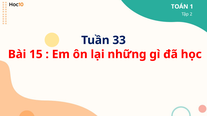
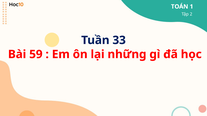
15: 15 -> 59
